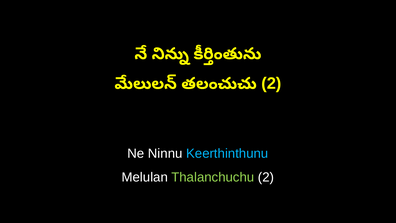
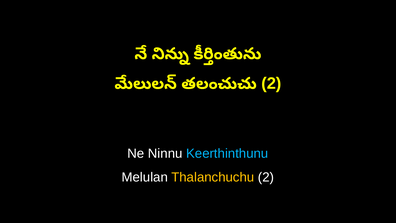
Thalanchuchu colour: light green -> yellow
